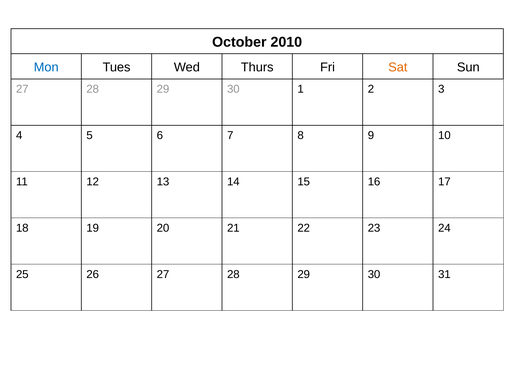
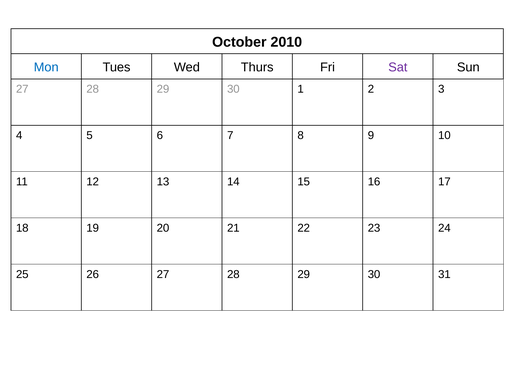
Sat colour: orange -> purple
